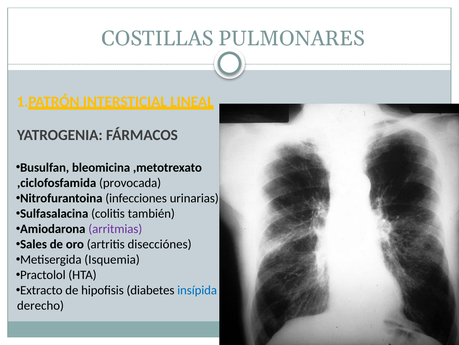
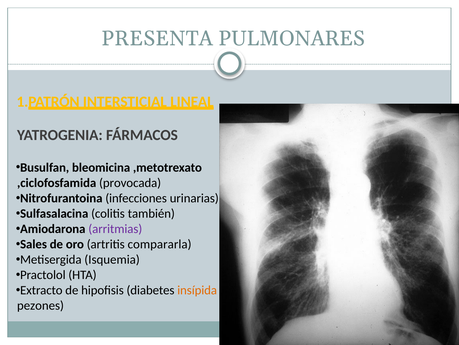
COSTILLAS: COSTILLAS -> PRESENTA
disecciónes: disecciónes -> compararla
insípida colour: blue -> orange
derecho: derecho -> pezones
